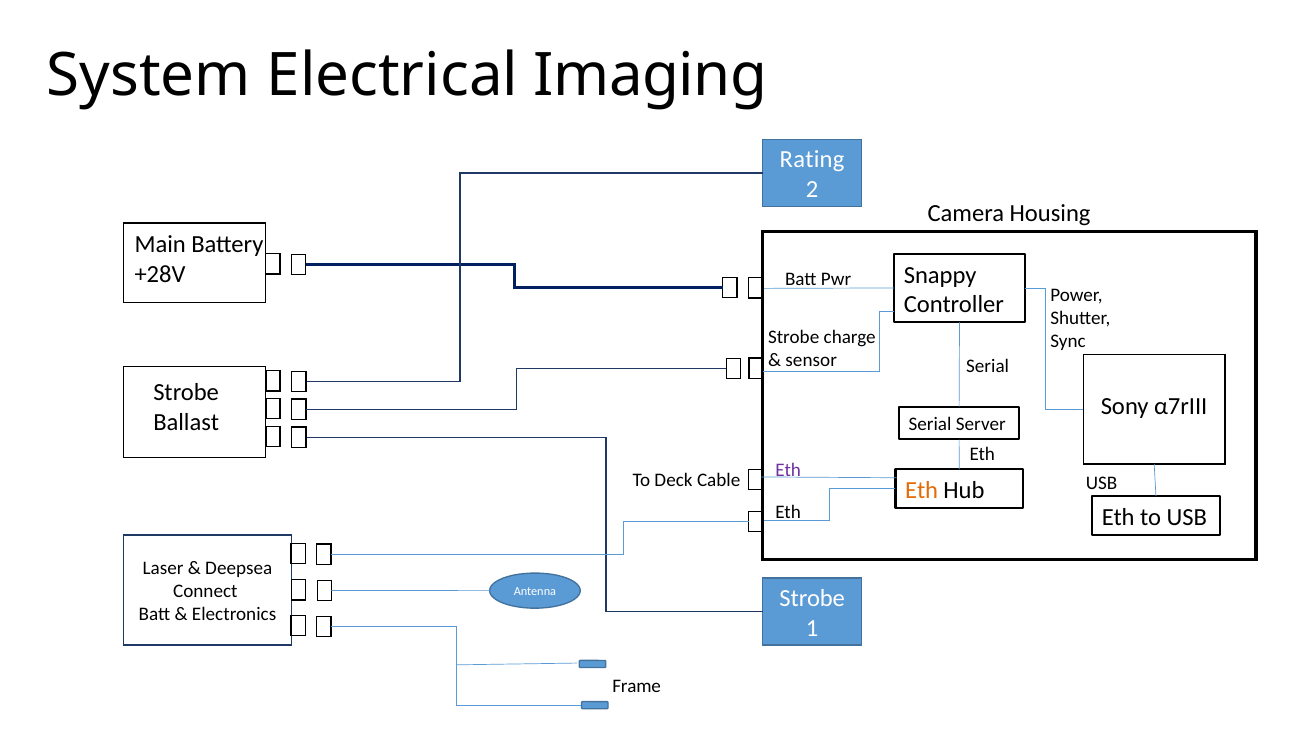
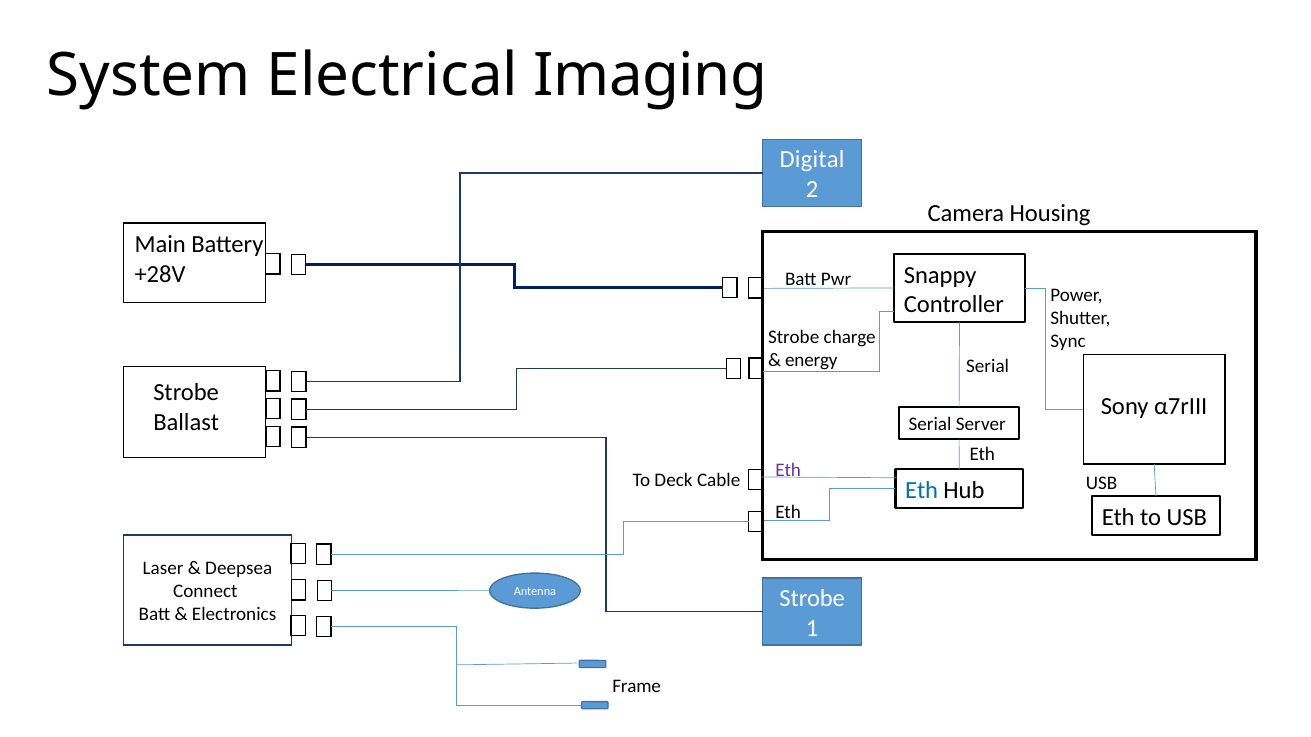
Rating: Rating -> Digital
sensor: sensor -> energy
Eth at (922, 491) colour: orange -> blue
